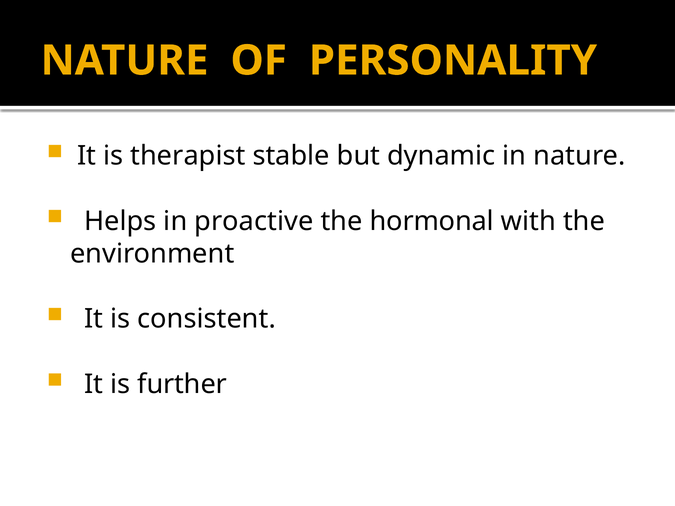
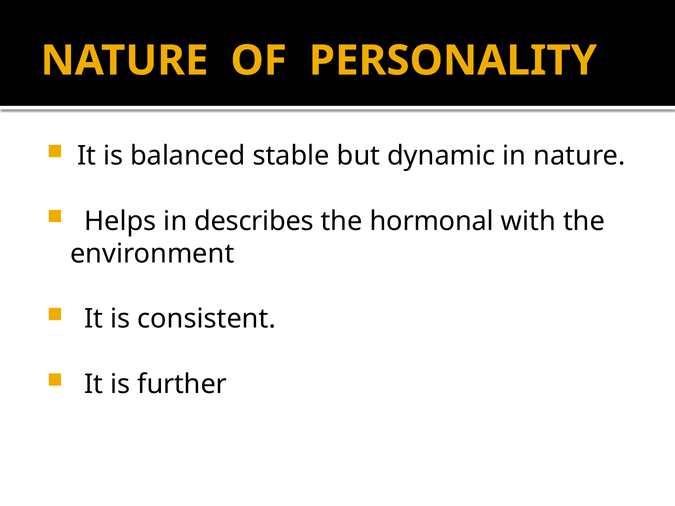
therapist: therapist -> balanced
proactive: proactive -> describes
